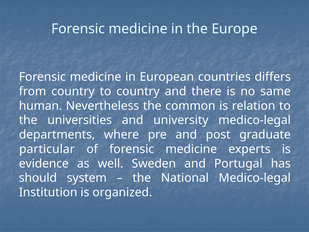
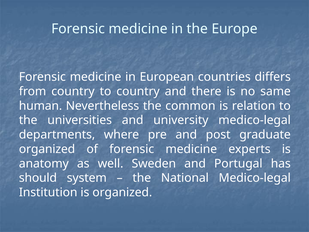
particular at (47, 149): particular -> organized
evidence: evidence -> anatomy
